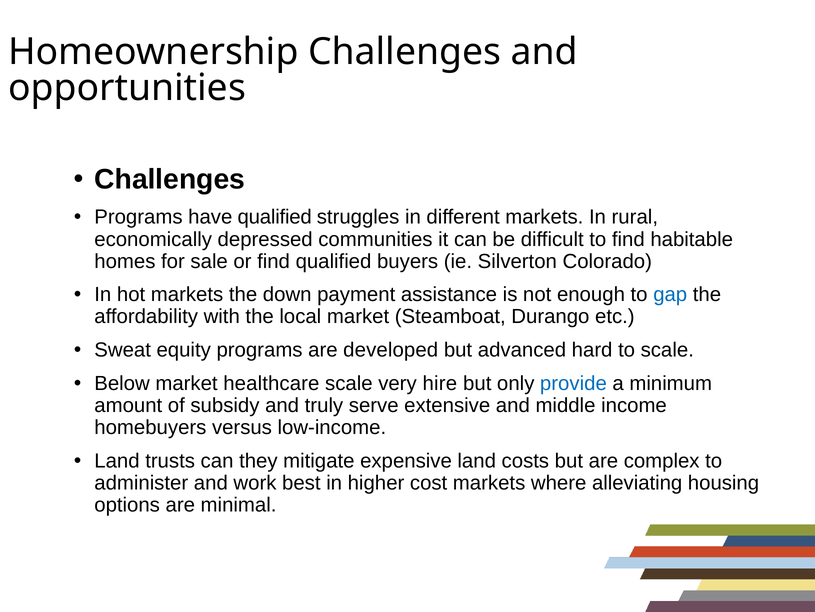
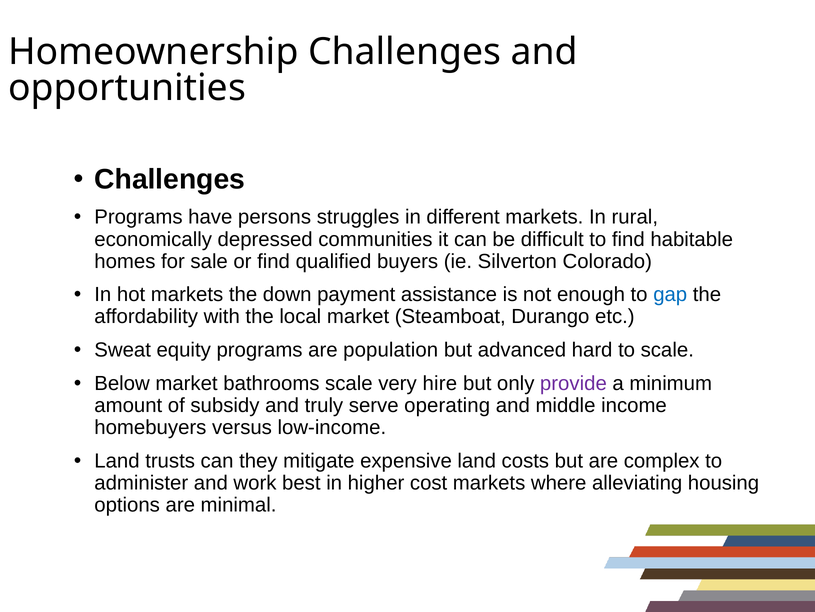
have qualified: qualified -> persons
developed: developed -> population
healthcare: healthcare -> bathrooms
provide colour: blue -> purple
extensive: extensive -> operating
